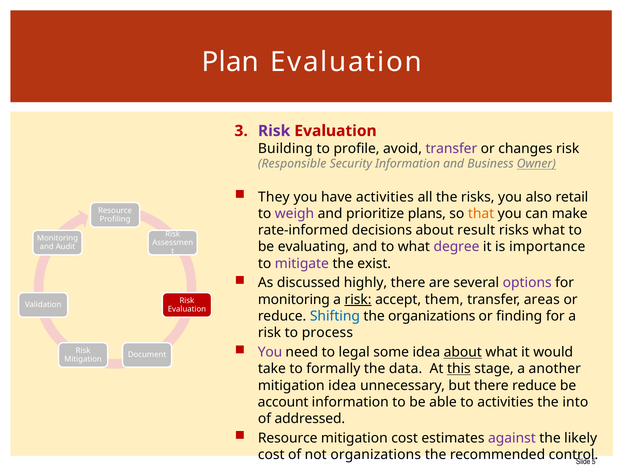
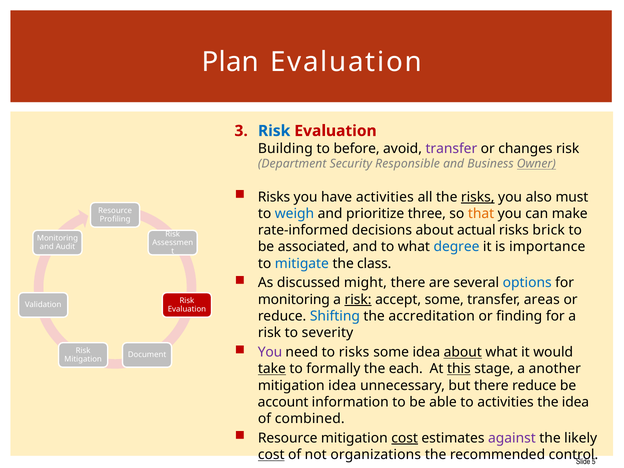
Risk at (274, 131) colour: purple -> blue
profile: profile -> before
Responsible: Responsible -> Department
Security Information: Information -> Responsible
They at (274, 197): They -> Risks
risks at (478, 197) underline: none -> present
retail: retail -> must
weigh colour: purple -> blue
plans: plans -> three
result: result -> actual
risks what: what -> brick
evaluating: evaluating -> associated
degree colour: purple -> blue
mitigate colour: purple -> blue
exist: exist -> class
highly: highly -> might
options colour: purple -> blue
accept them: them -> some
the organizations: organizations -> accreditation
process: process -> severity
to legal: legal -> risks
take underline: none -> present
data: data -> each
the into: into -> idea
addressed: addressed -> combined
cost at (405, 438) underline: none -> present
cost at (271, 455) underline: none -> present
